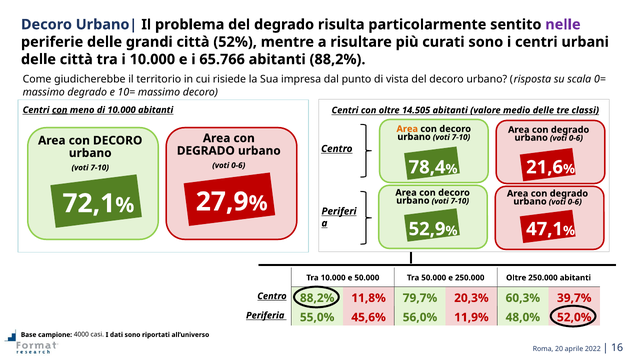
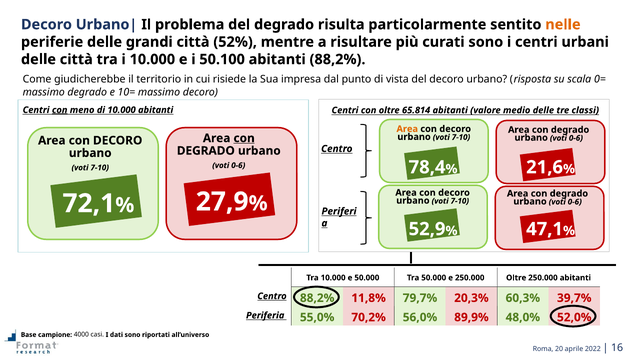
nelle colour: purple -> orange
65.766: 65.766 -> 50.100
14.505: 14.505 -> 65.814
con at (244, 138) underline: none -> present
45,6%: 45,6% -> 70,2%
11,9%: 11,9% -> 89,9%
